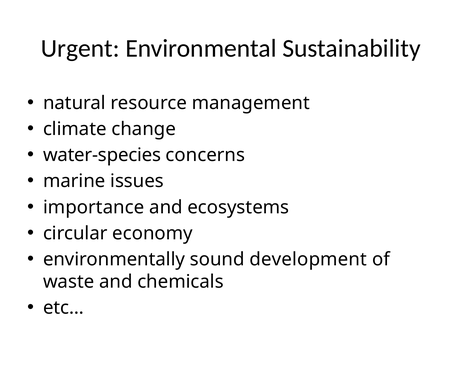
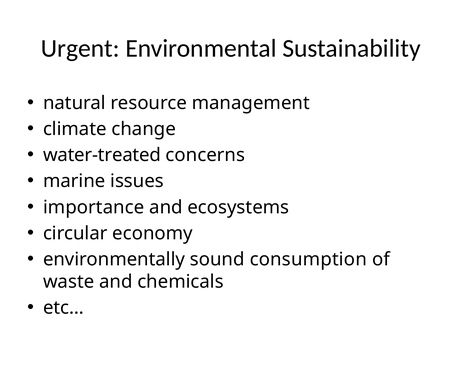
water-species: water-species -> water-treated
development: development -> consumption
